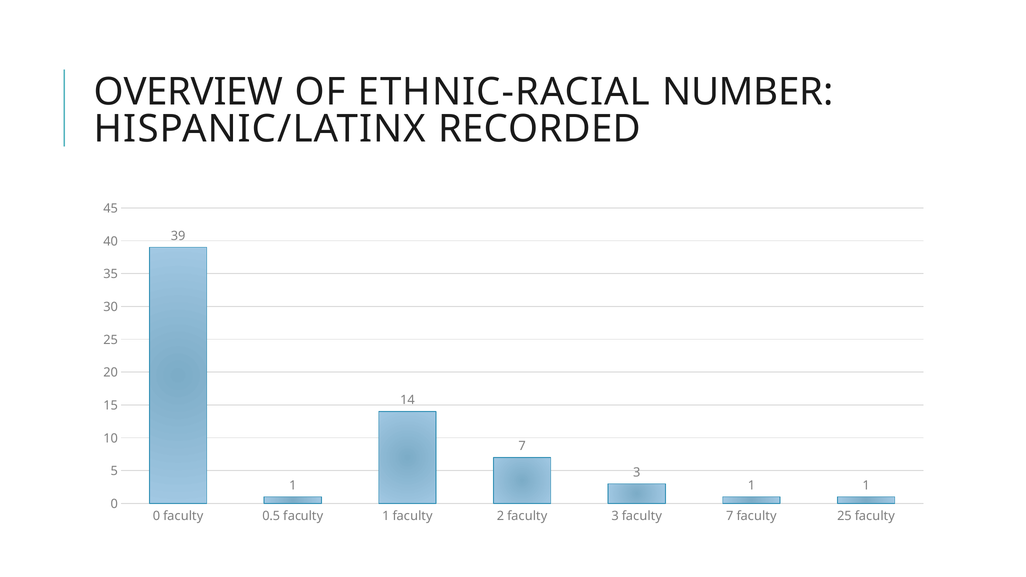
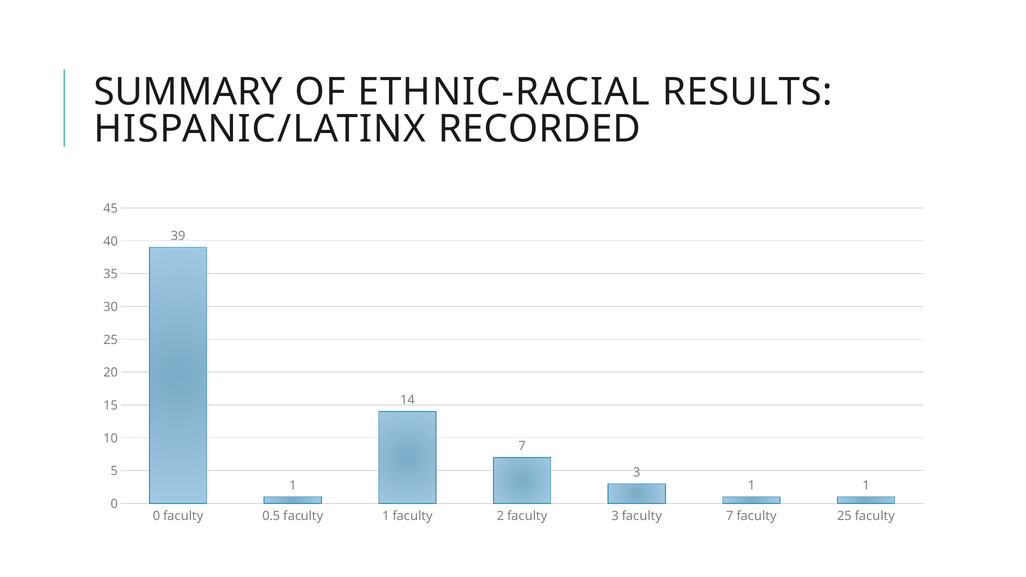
OVERVIEW: OVERVIEW -> SUMMARY
NUMBER: NUMBER -> RESULTS
